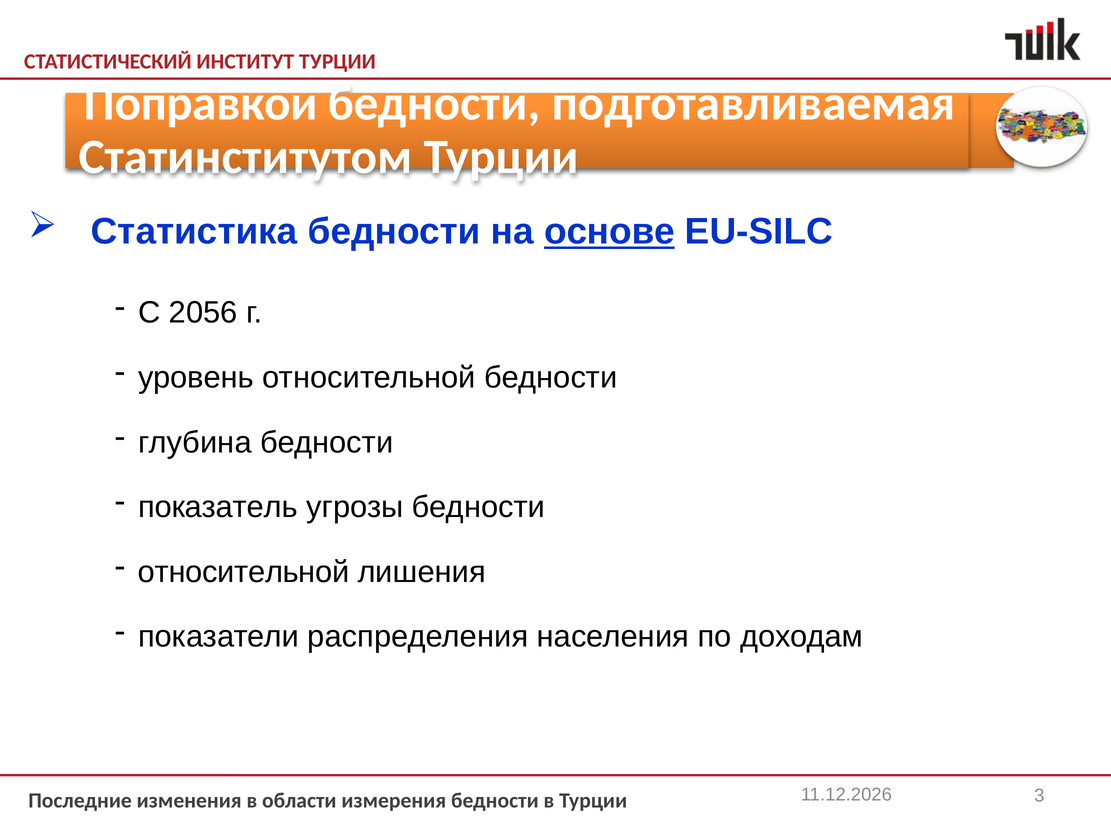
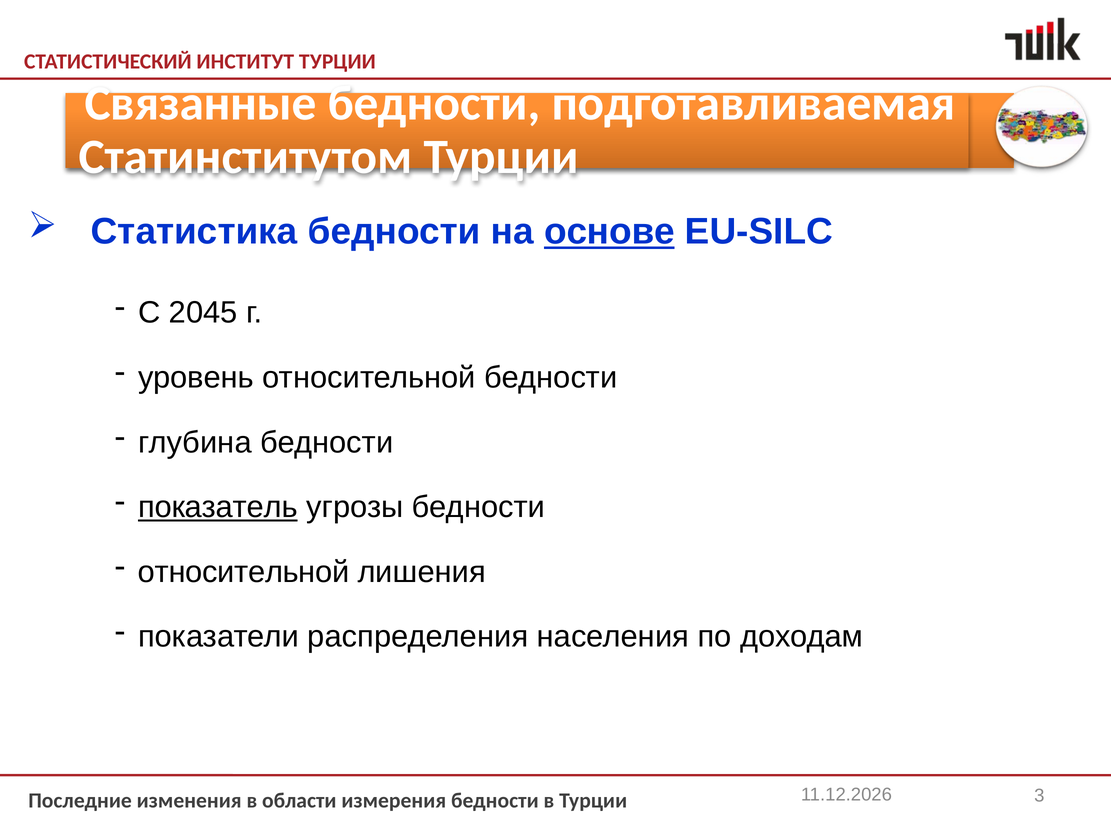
Поправкой: Поправкой -> Связанные
2056: 2056 -> 2045
показатель underline: none -> present
